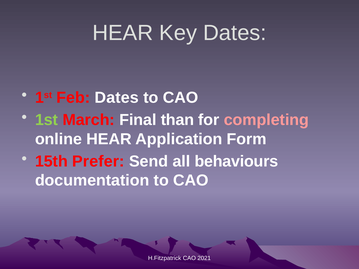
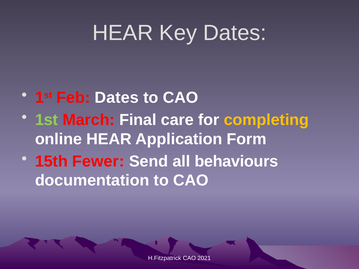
than: than -> care
completing colour: pink -> yellow
Prefer: Prefer -> Fewer
